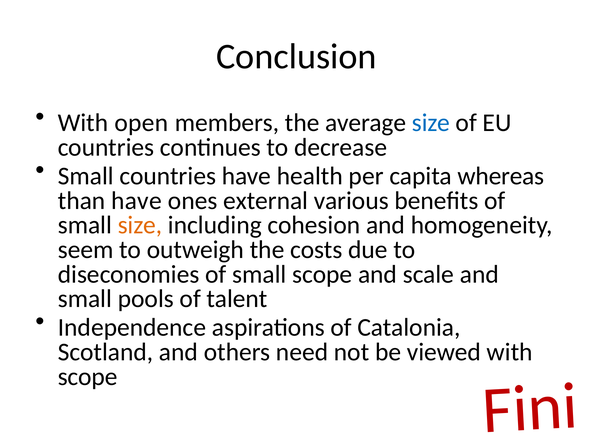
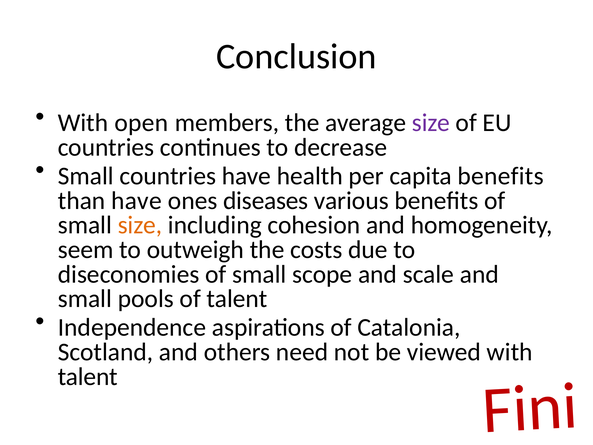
size at (431, 123) colour: blue -> purple
capita whereas: whereas -> benefits
external: external -> diseases
scope at (88, 376): scope -> talent
